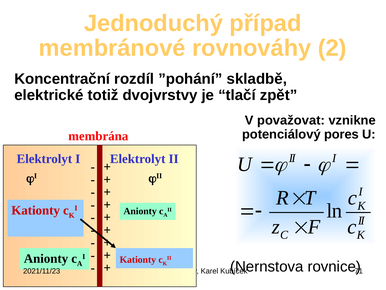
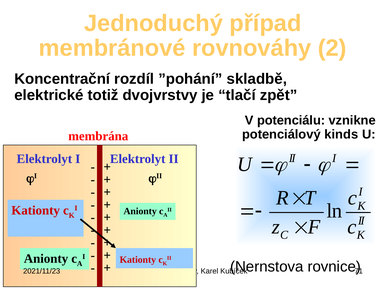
považovat: považovat -> potenciálu
pores: pores -> kinds
